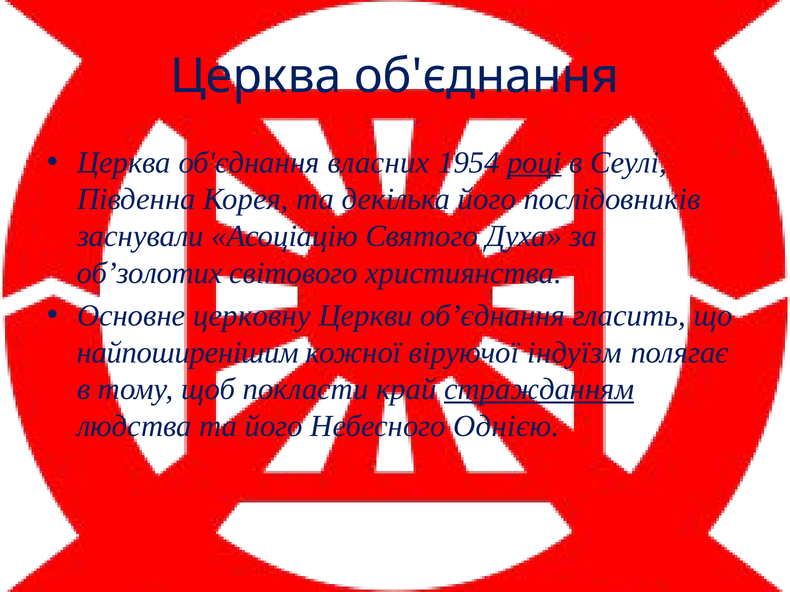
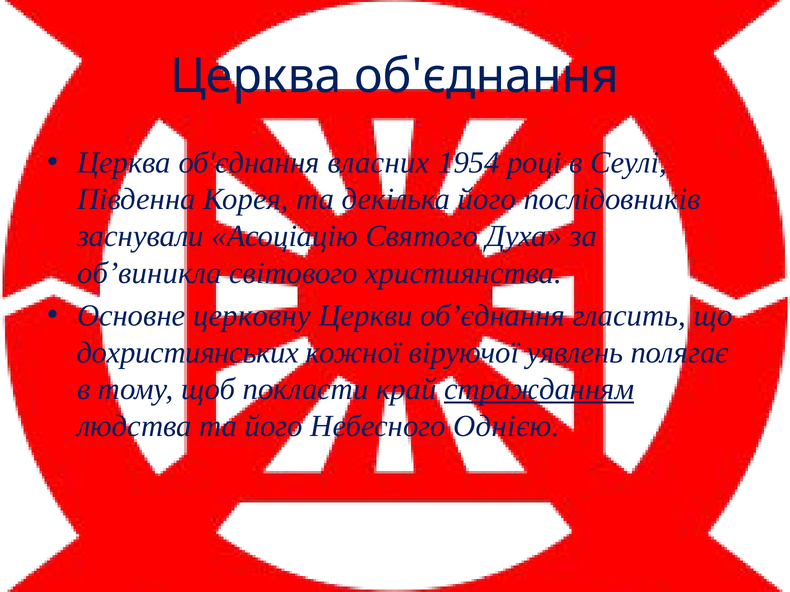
році underline: present -> none
об’золотих: об’золотих -> об’виникла
найпоширенішим: найпоширенішим -> дохристиянських
індуїзм: індуїзм -> уявлень
